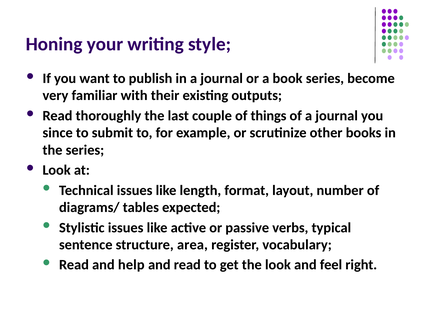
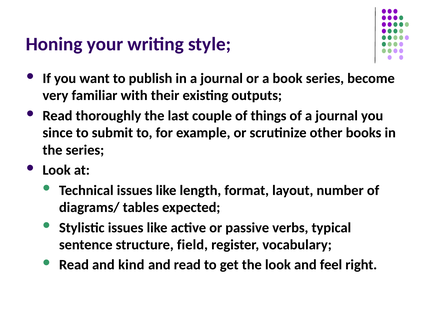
area: area -> field
help: help -> kind
